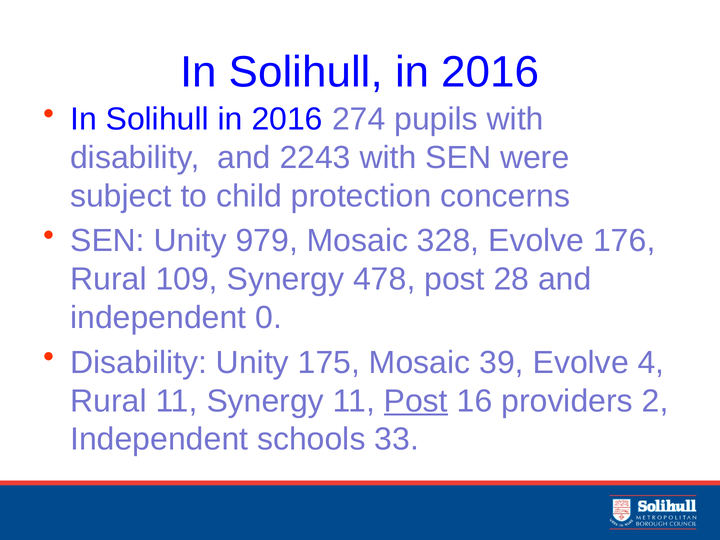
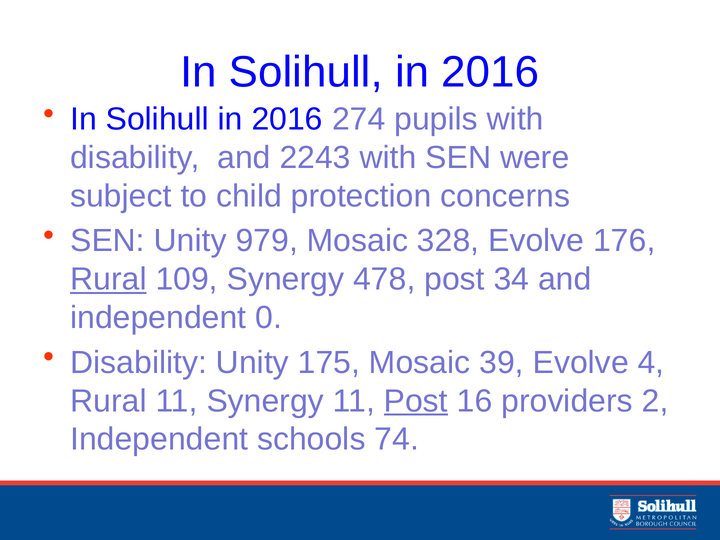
Rural at (108, 279) underline: none -> present
28: 28 -> 34
33: 33 -> 74
